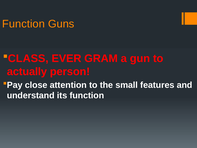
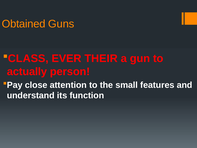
Function at (23, 24): Function -> Obtained
GRAM: GRAM -> THEIR
